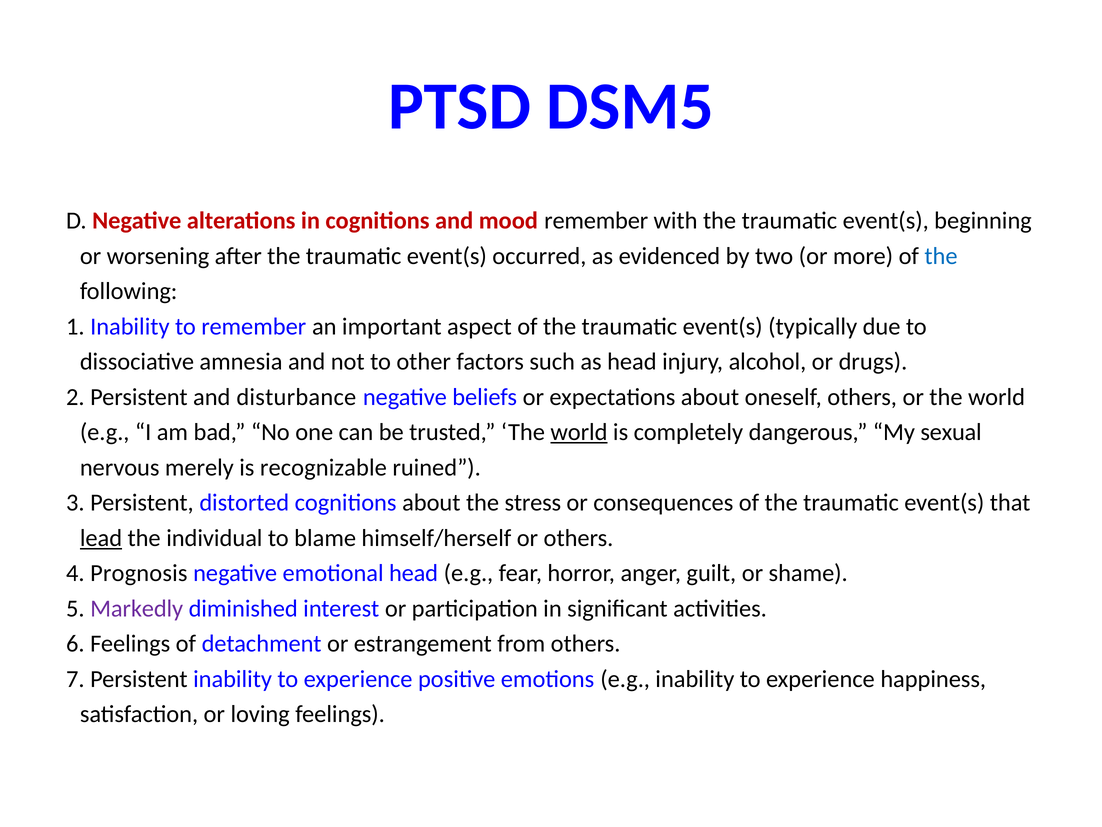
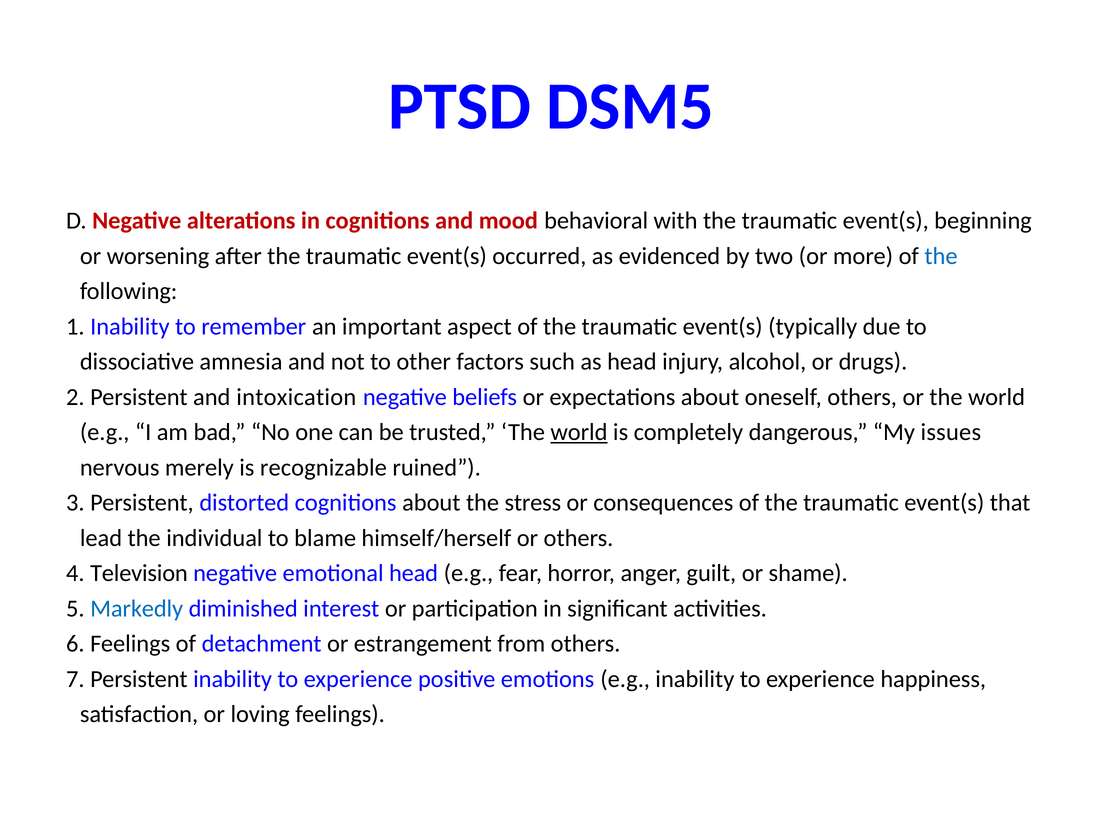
mood remember: remember -> behavioral
disturbance: disturbance -> intoxication
sexual: sexual -> issues
lead underline: present -> none
Prognosis: Prognosis -> Television
Markedly colour: purple -> blue
